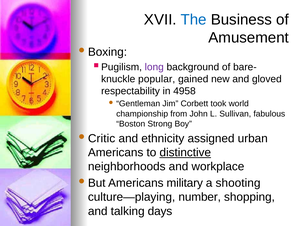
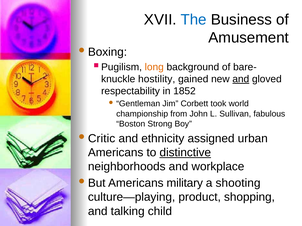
long colour: purple -> orange
popular: popular -> hostility
and at (241, 79) underline: none -> present
4958: 4958 -> 1852
number: number -> product
days: days -> child
